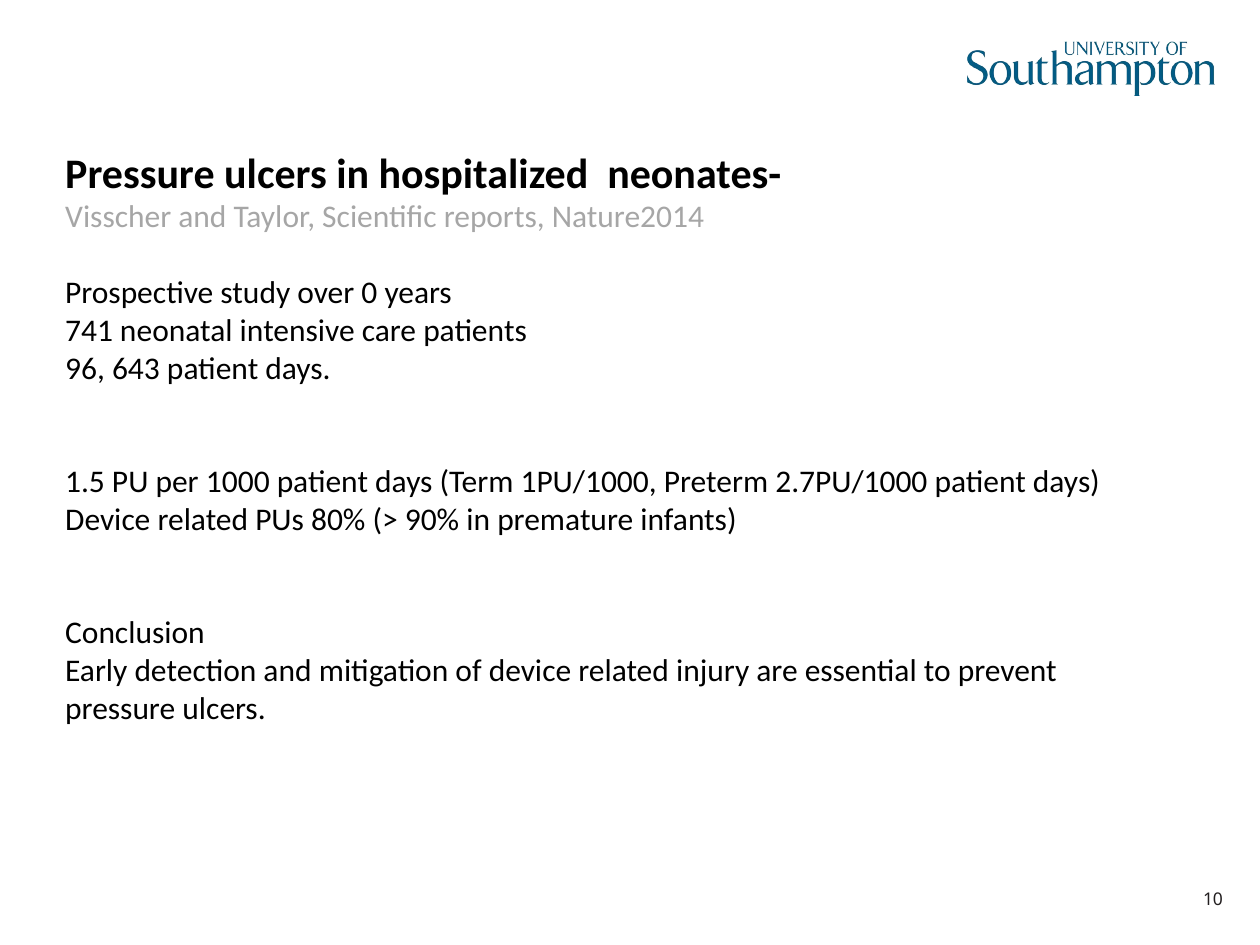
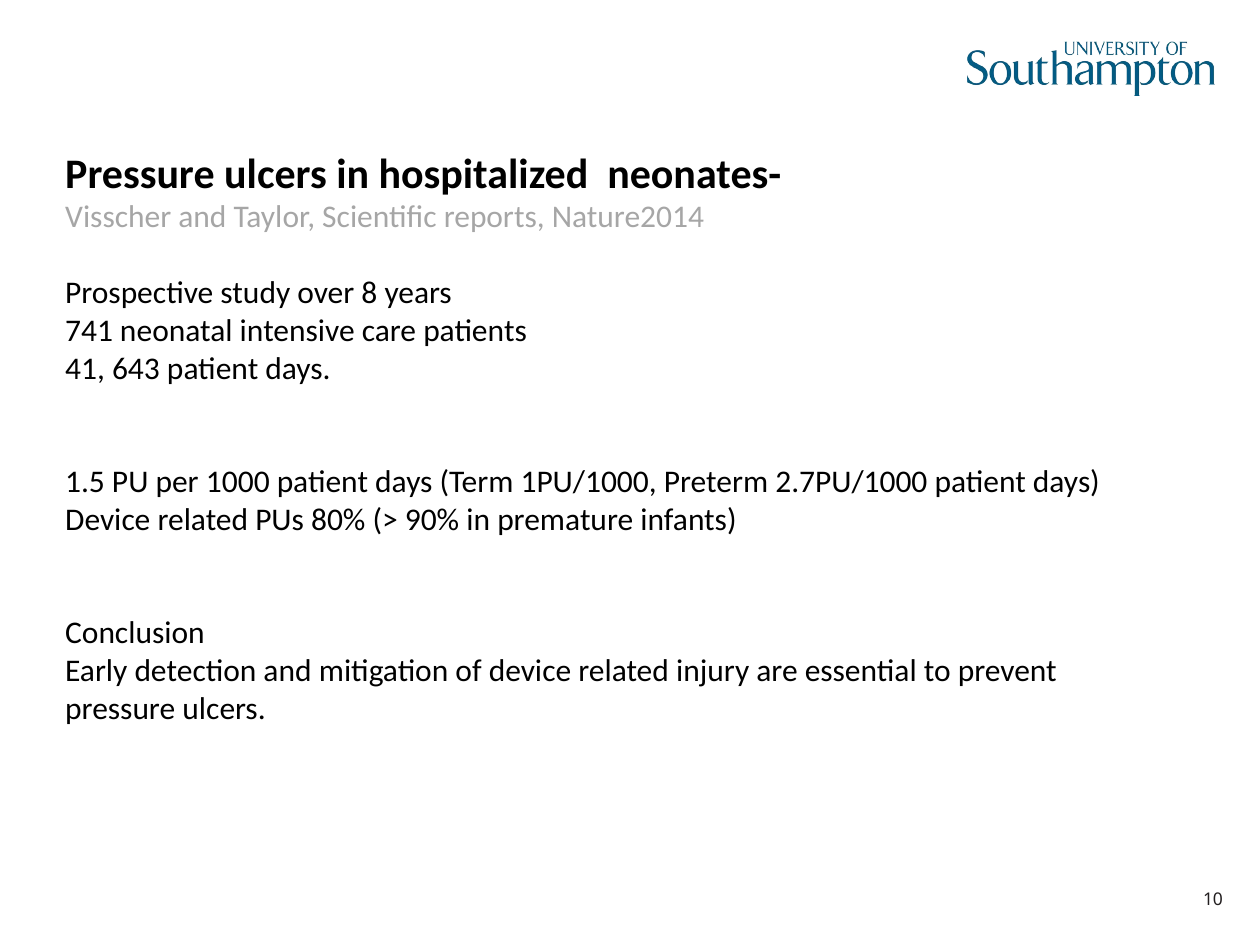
0: 0 -> 8
96: 96 -> 41
